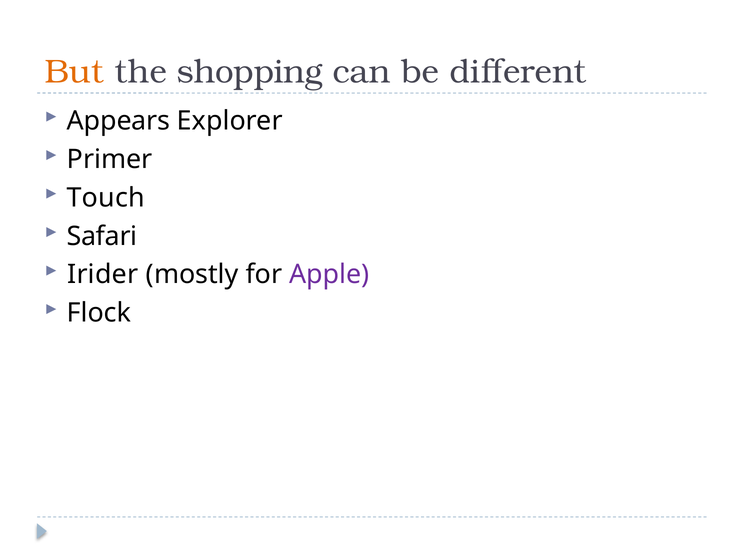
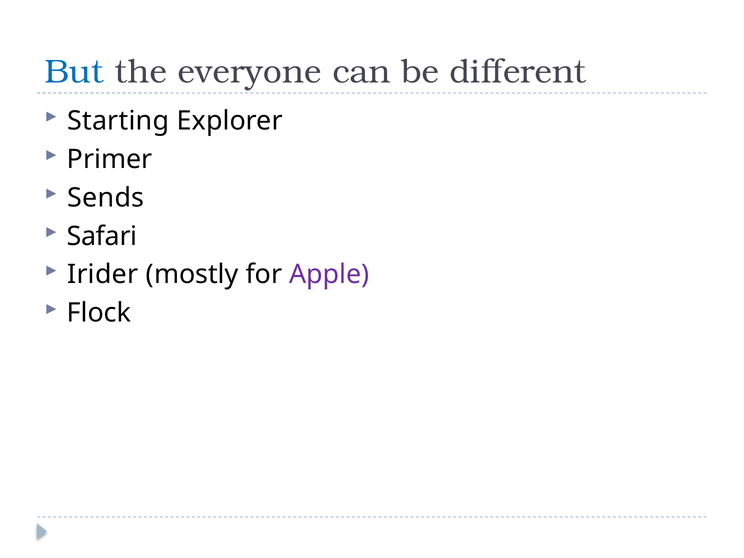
But colour: orange -> blue
shopping: shopping -> everyone
Appears: Appears -> Starting
Touch: Touch -> Sends
